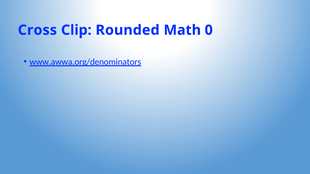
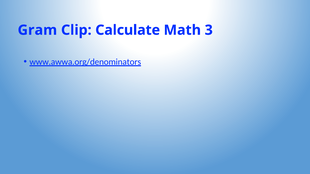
Cross: Cross -> Gram
Rounded: Rounded -> Calculate
0: 0 -> 3
